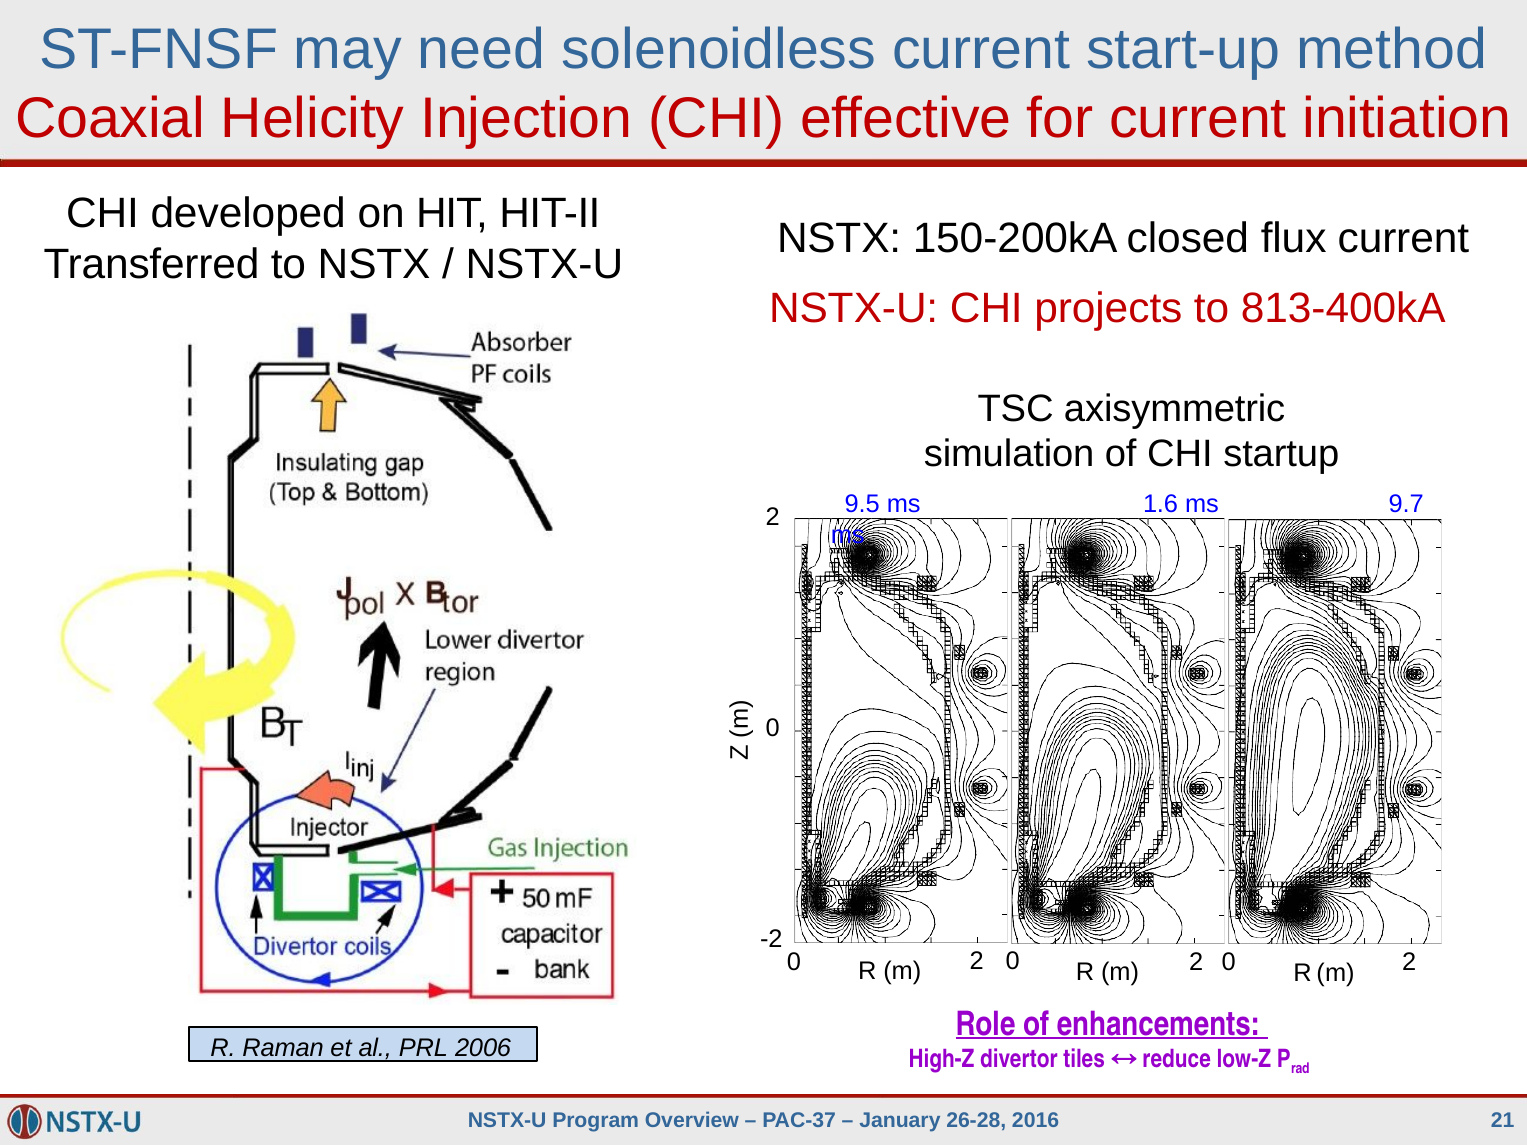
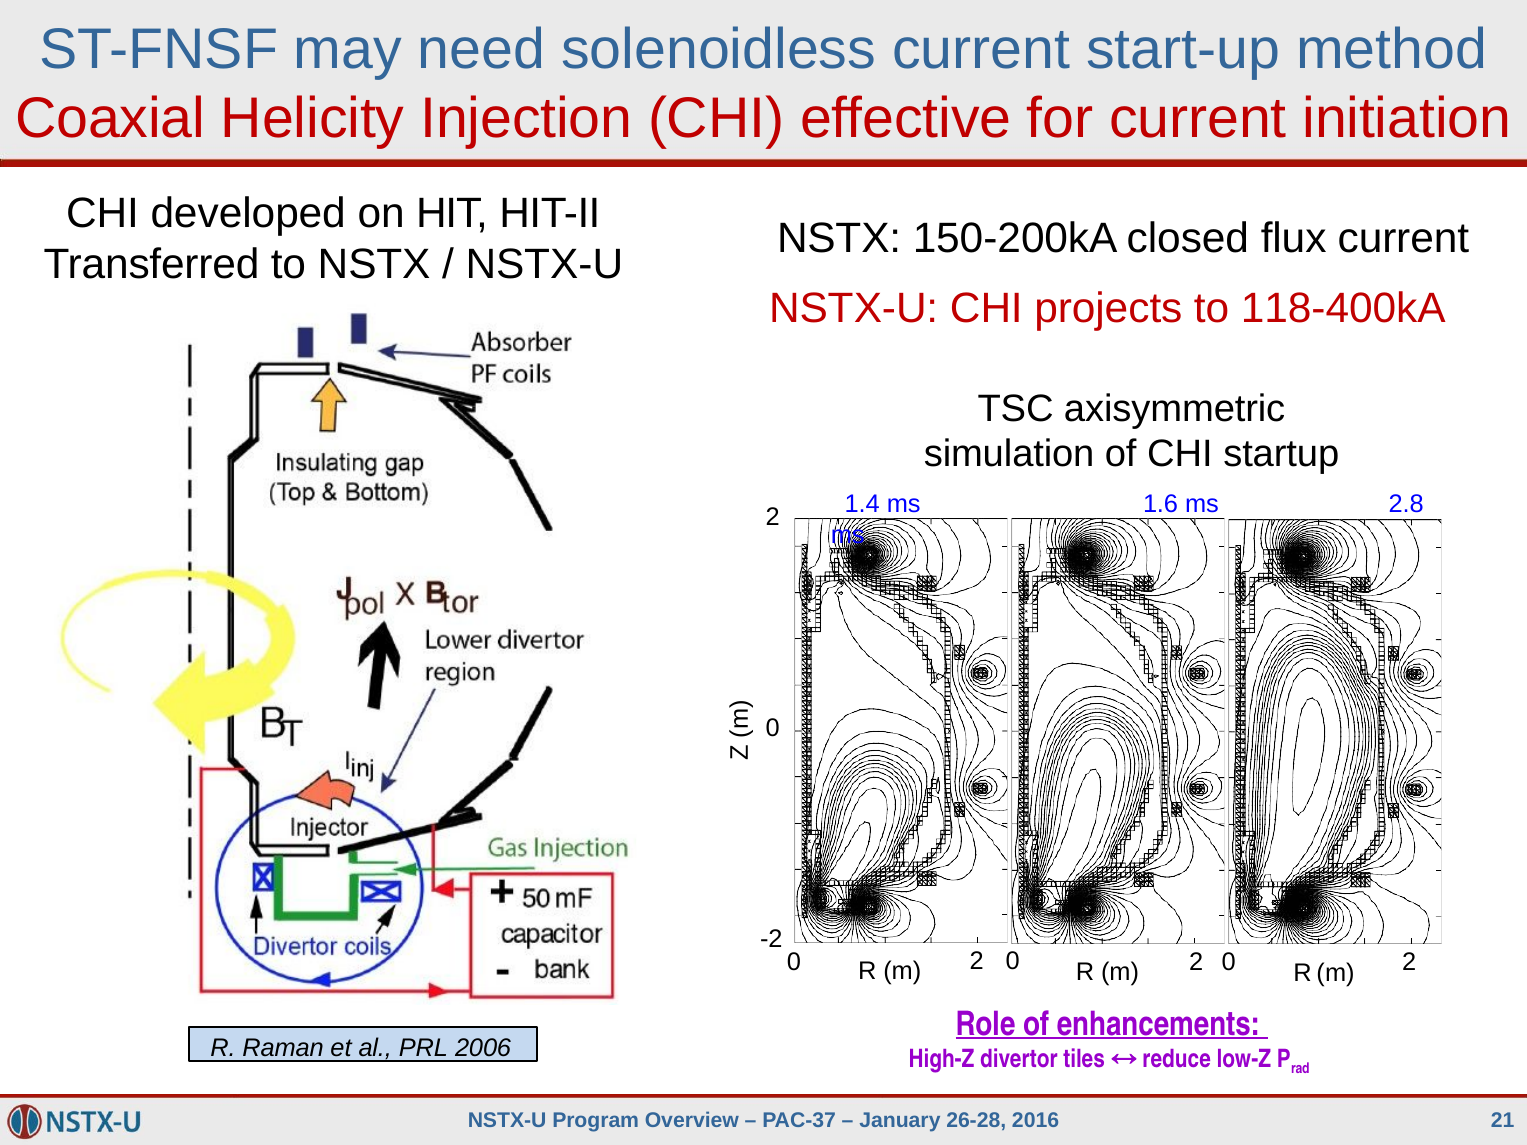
813-400kA: 813-400kA -> 118-400kA
9.5: 9.5 -> 1.4
9.7: 9.7 -> 2.8
